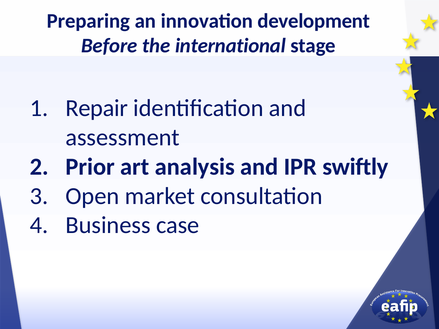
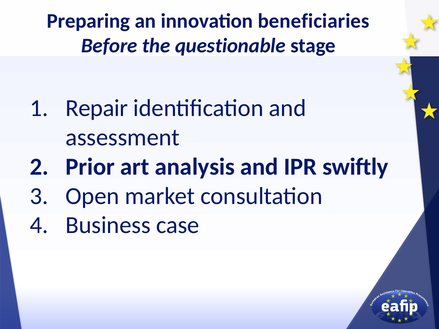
development: development -> beneficiaries
international: international -> questionable
